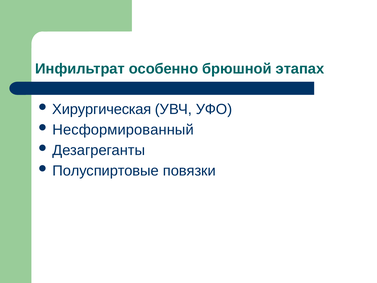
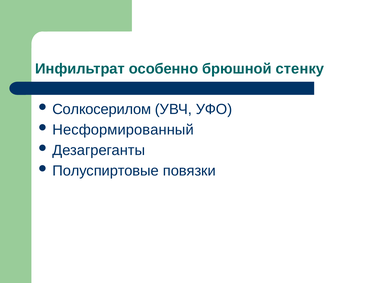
этапах: этапах -> стенку
Хирургическая: Хирургическая -> Солкосерилом
